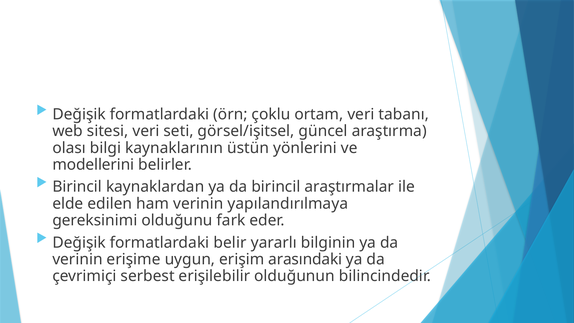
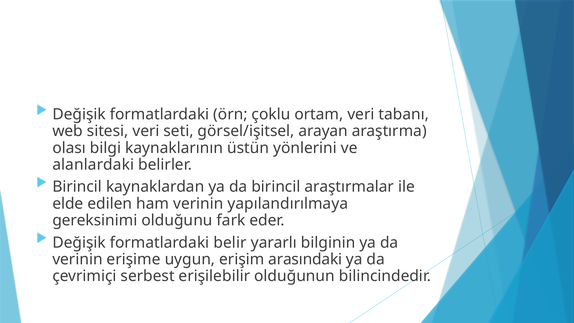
güncel: güncel -> arayan
modellerini: modellerini -> alanlardaki
